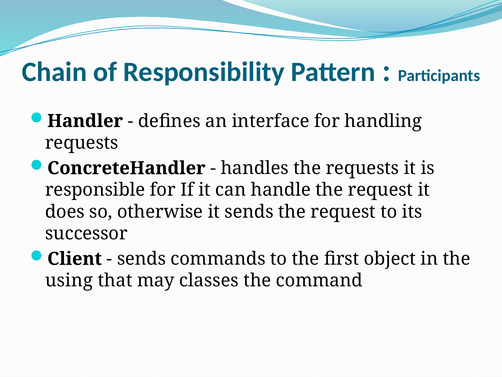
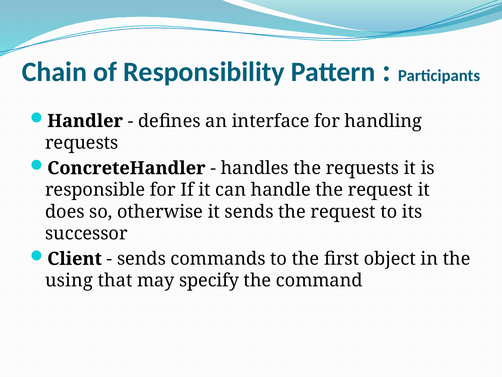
classes: classes -> specify
